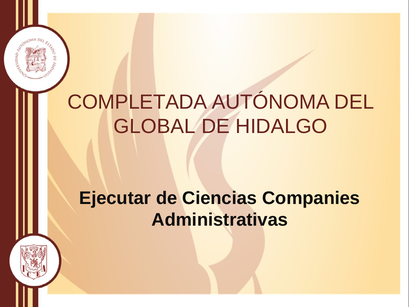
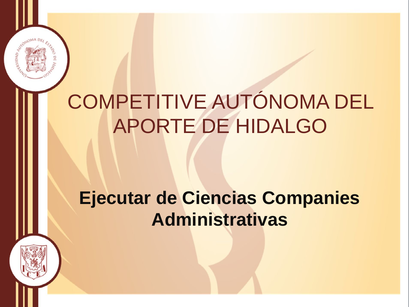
COMPLETADA: COMPLETADA -> COMPETITIVE
GLOBAL: GLOBAL -> APORTE
